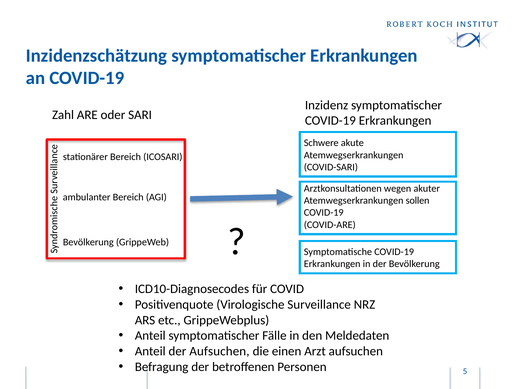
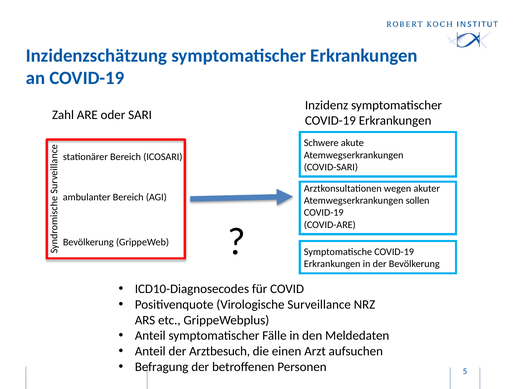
der Aufsuchen: Aufsuchen -> Arztbesuch
